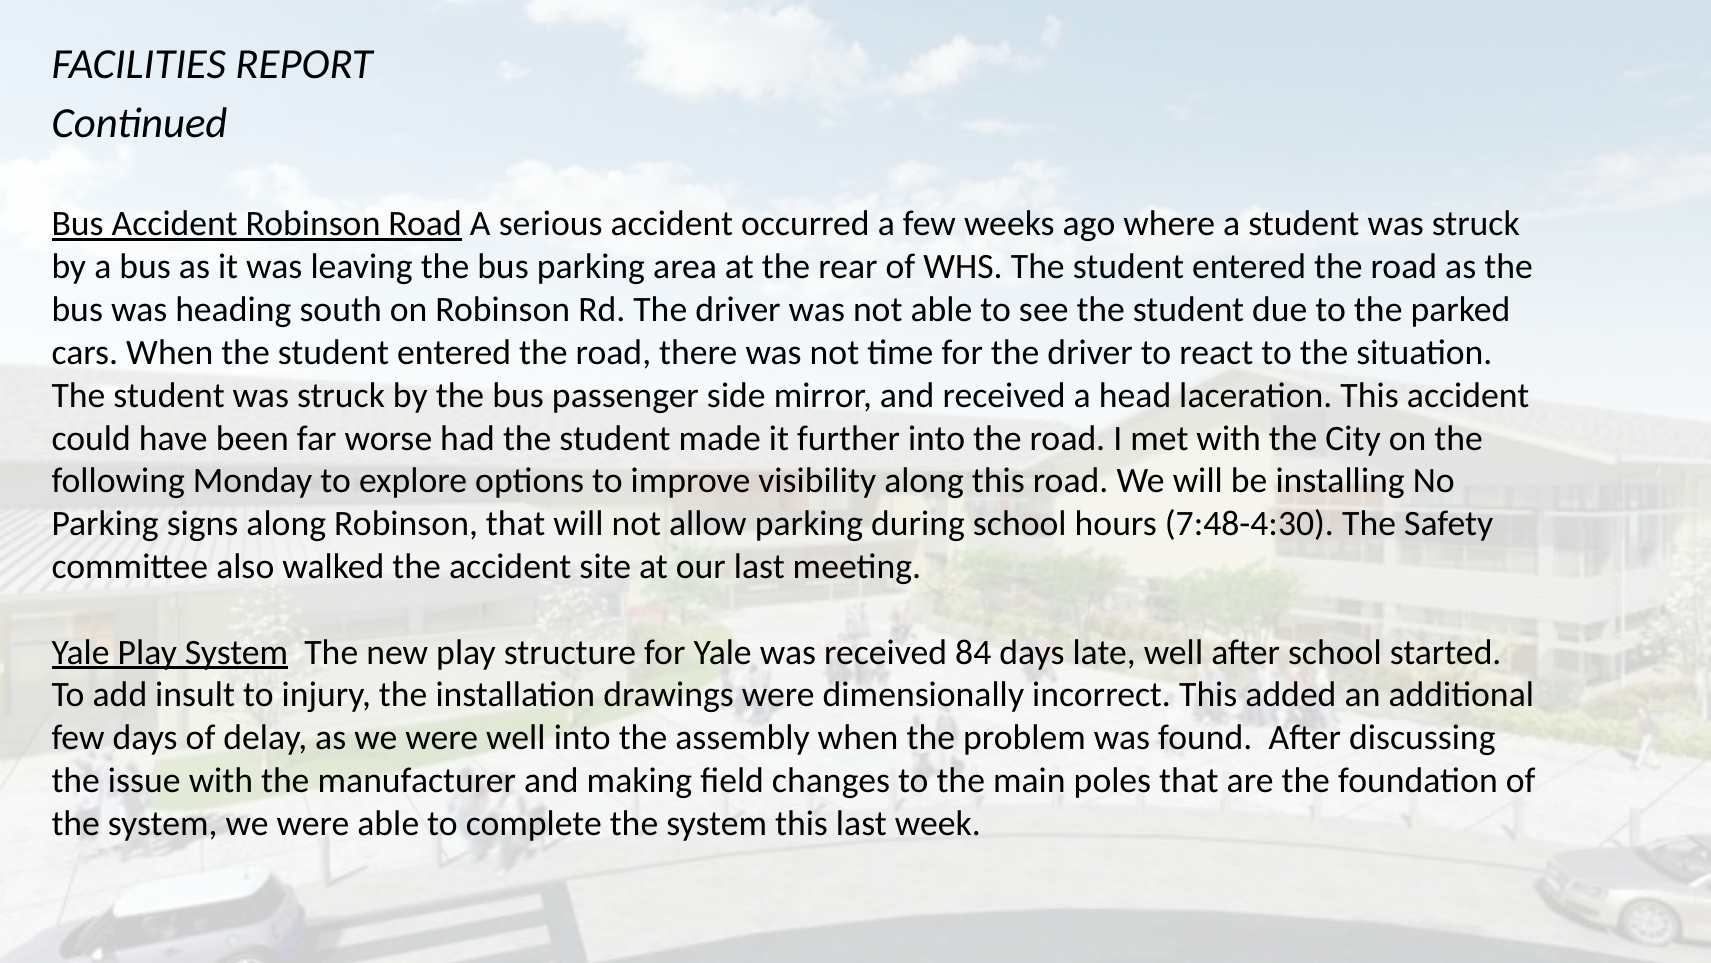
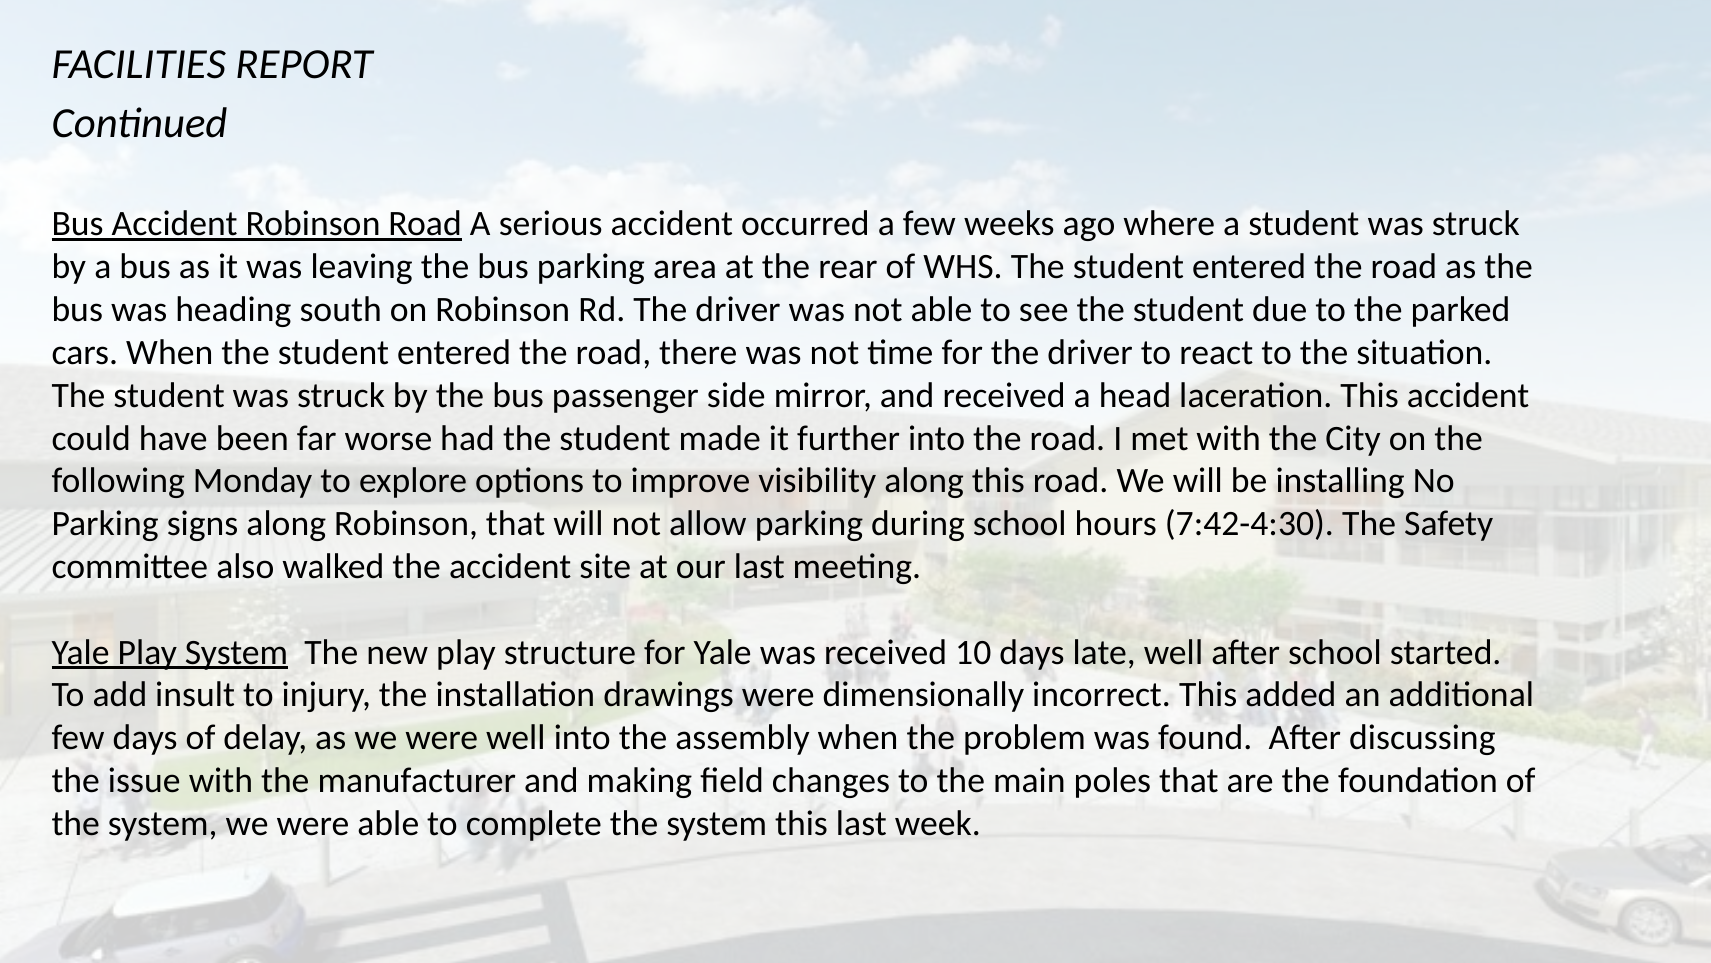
7:48-4:30: 7:48-4:30 -> 7:42-4:30
84: 84 -> 10
